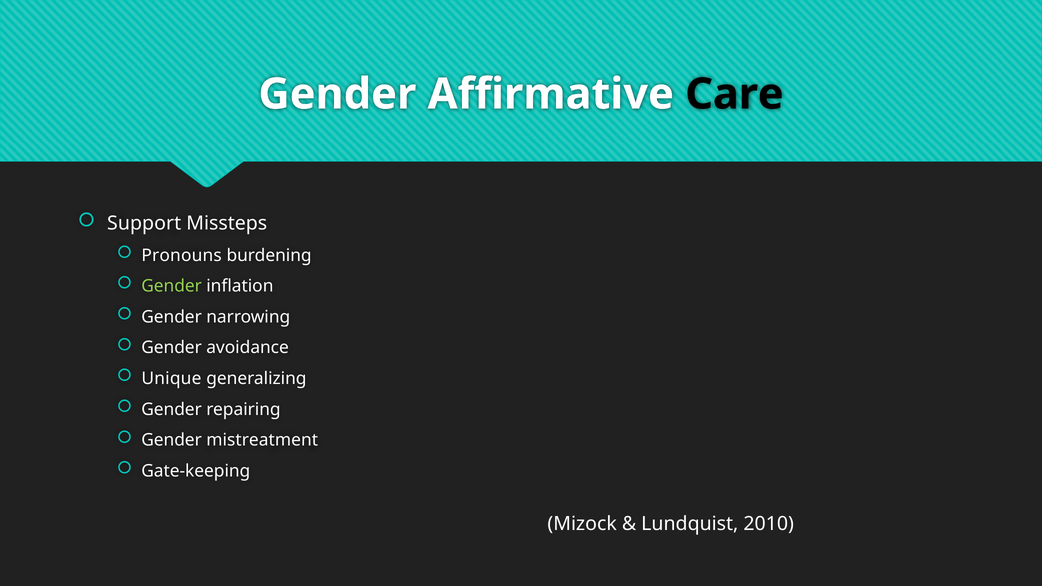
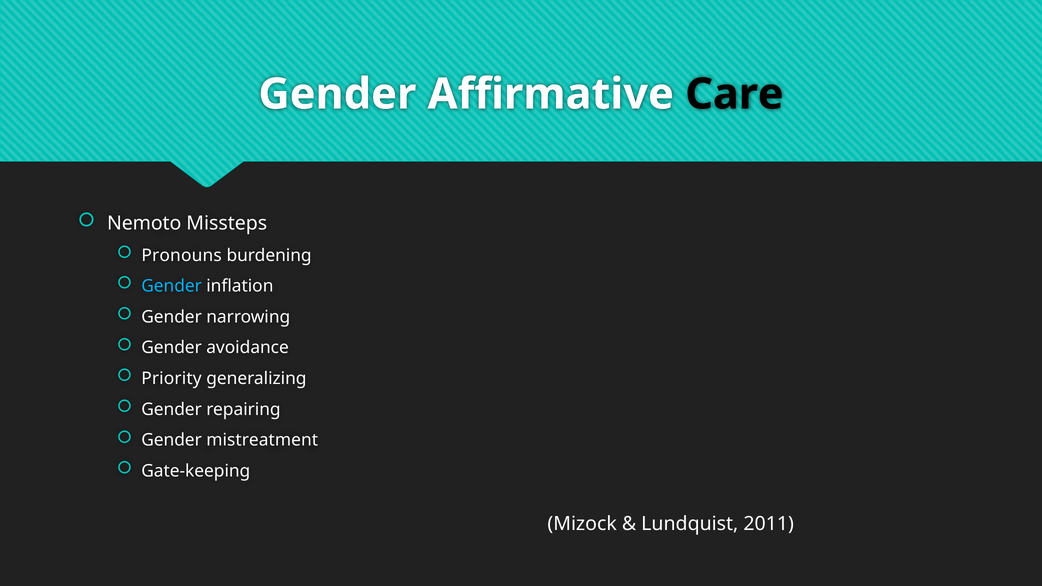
Support: Support -> Nemoto
Gender at (172, 286) colour: light green -> light blue
Unique: Unique -> Priority
2010: 2010 -> 2011
